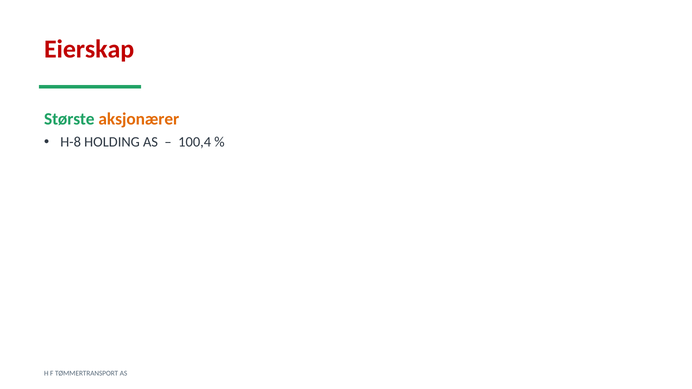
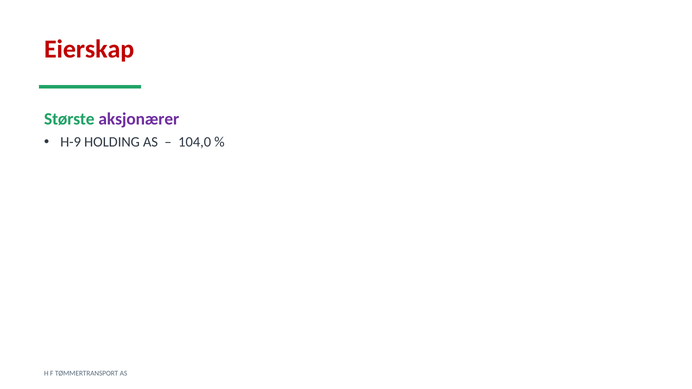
aksjonærer colour: orange -> purple
H-8: H-8 -> H-9
100,4: 100,4 -> 104,0
